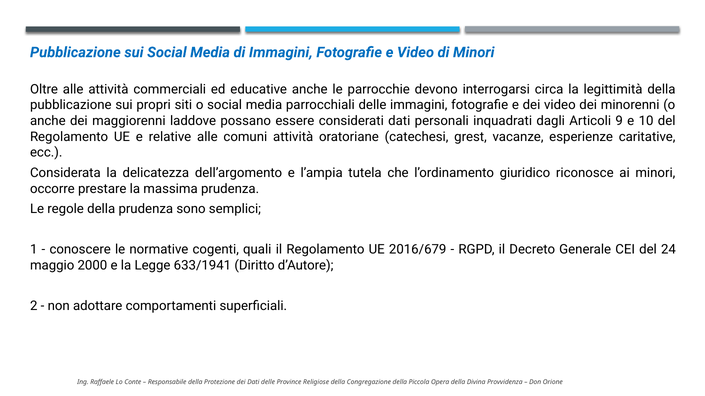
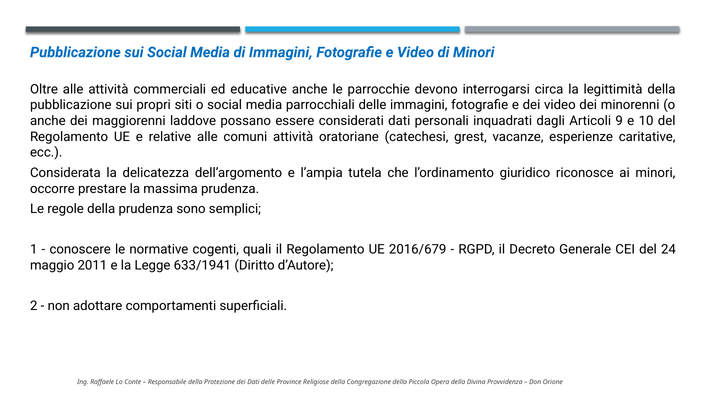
2000: 2000 -> 2011
